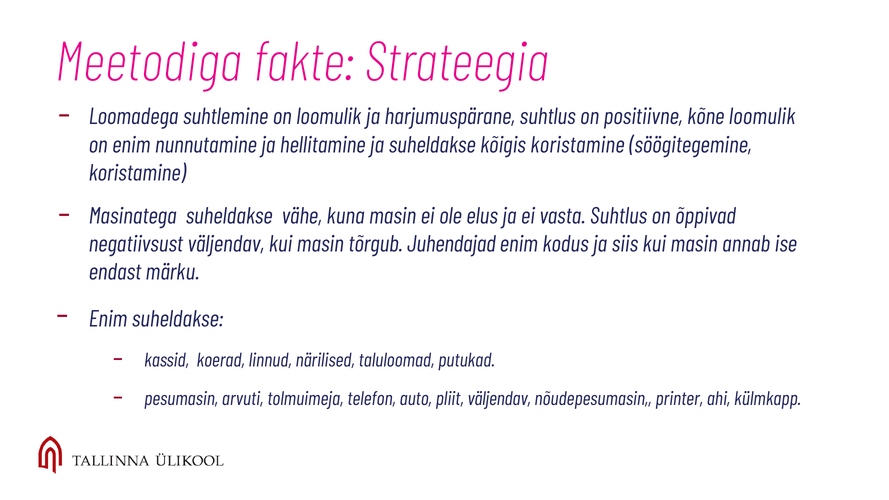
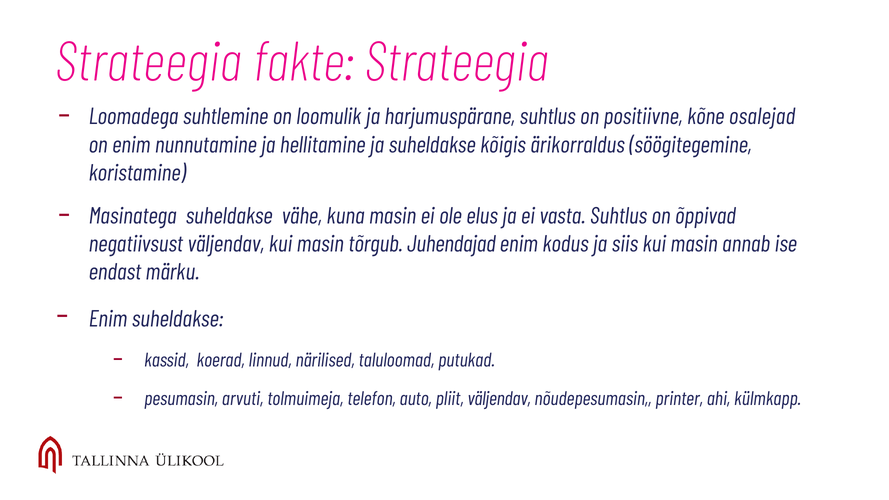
Meetodiga at (149, 63): Meetodiga -> Strateegia
kõne loomulik: loomulik -> osalejad
kõigis koristamine: koristamine -> ärikorraldus
